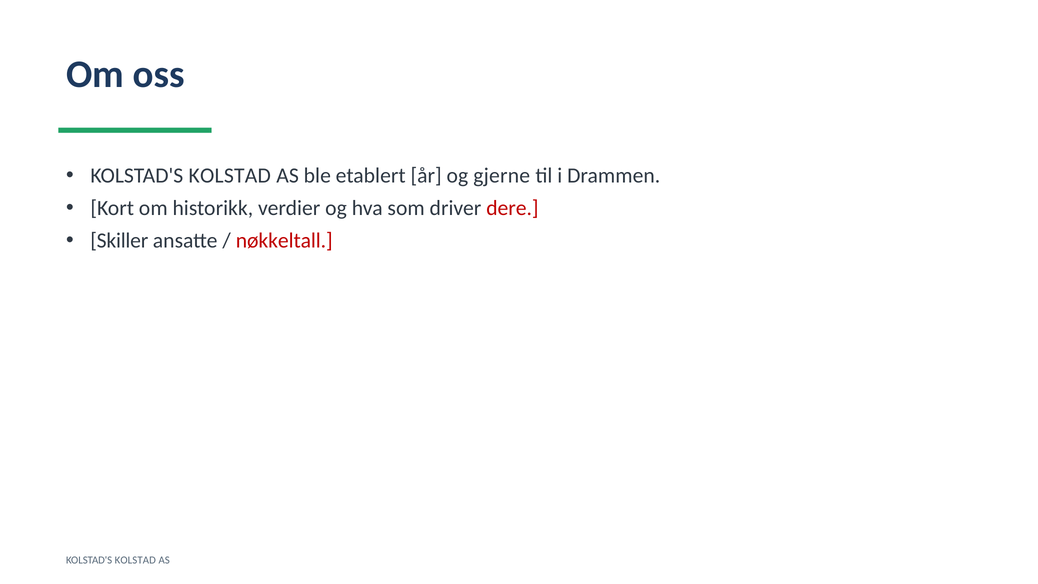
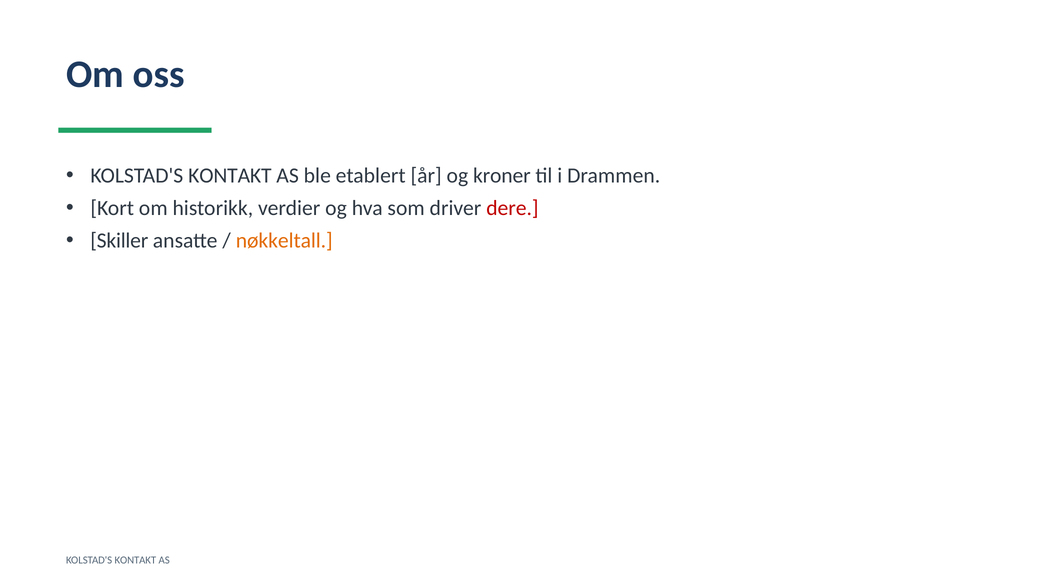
KOLSTAD at (230, 176): KOLSTAD -> KONTAKT
gjerne: gjerne -> kroner
nøkkeltall colour: red -> orange
KOLSTAD at (135, 560): KOLSTAD -> KONTAKT
